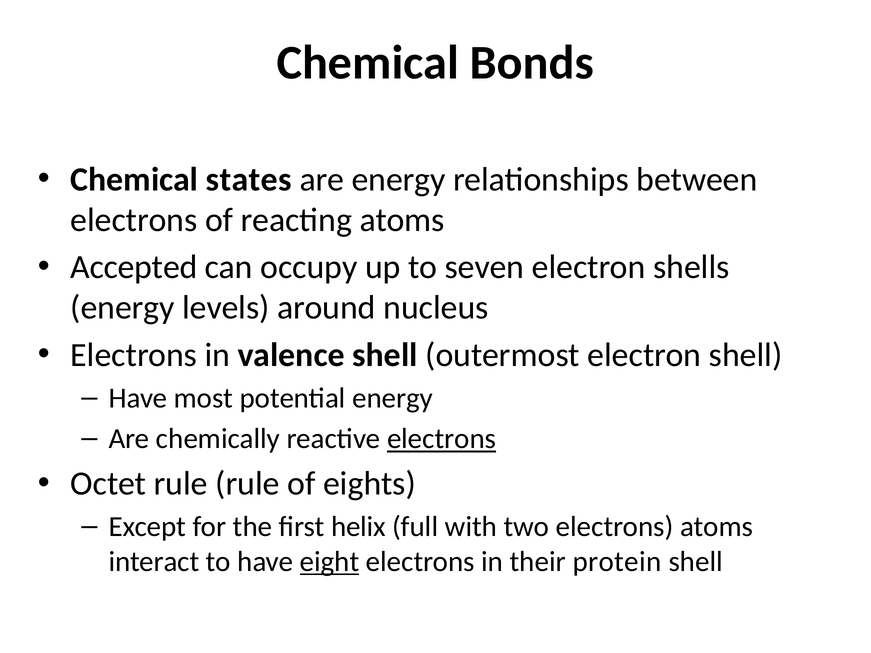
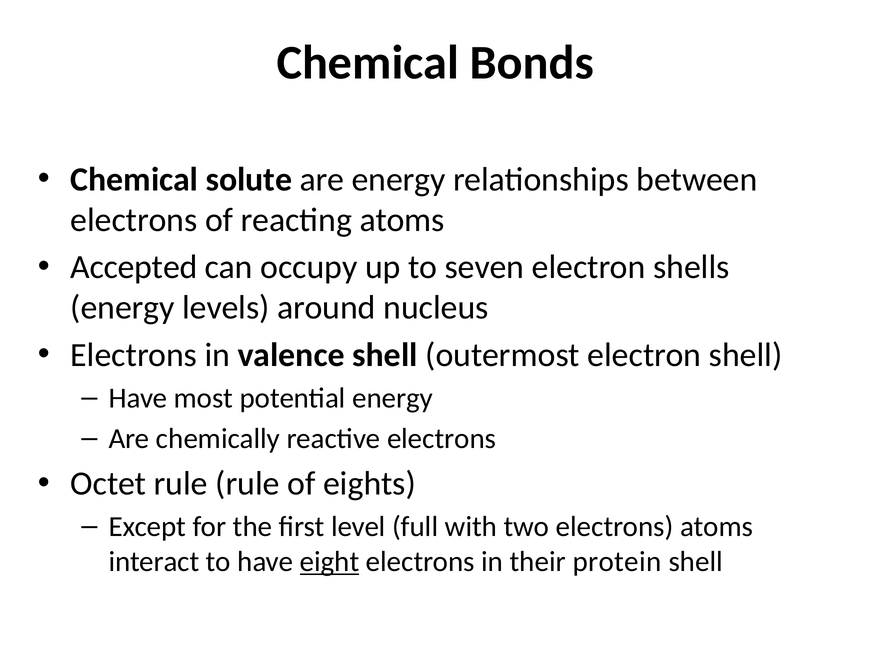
states: states -> solute
electrons at (442, 439) underline: present -> none
helix: helix -> level
